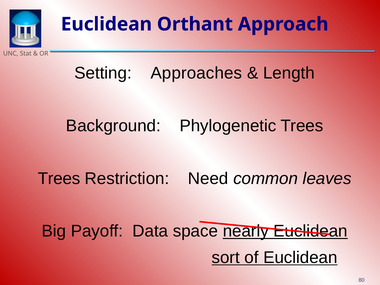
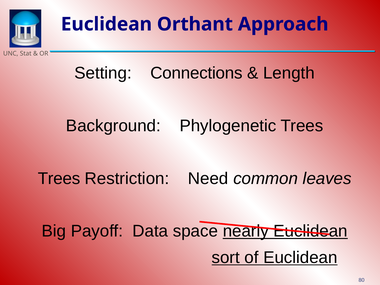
Approaches: Approaches -> Connections
